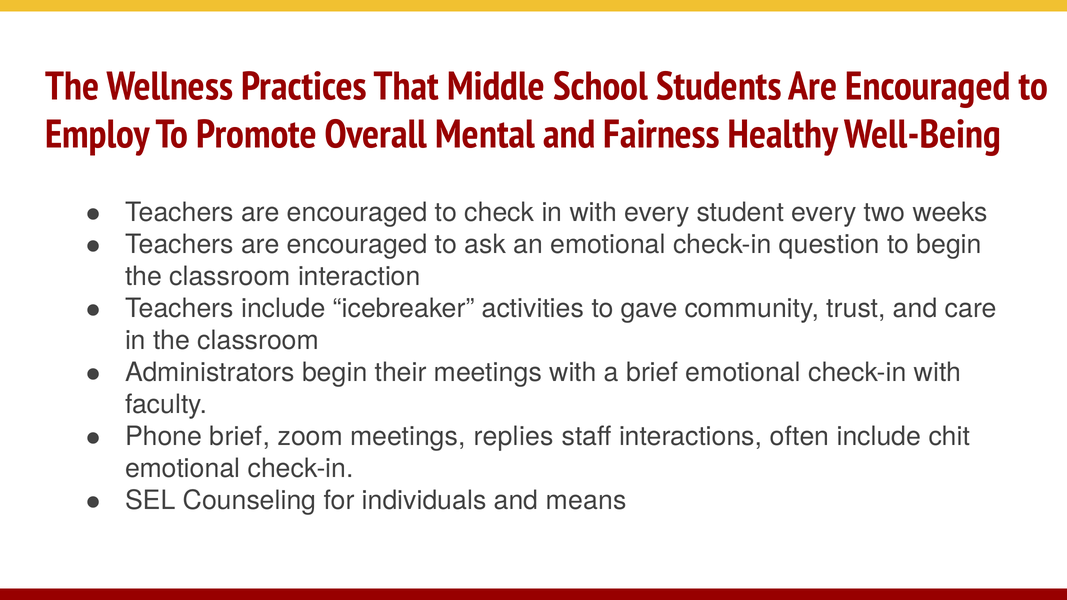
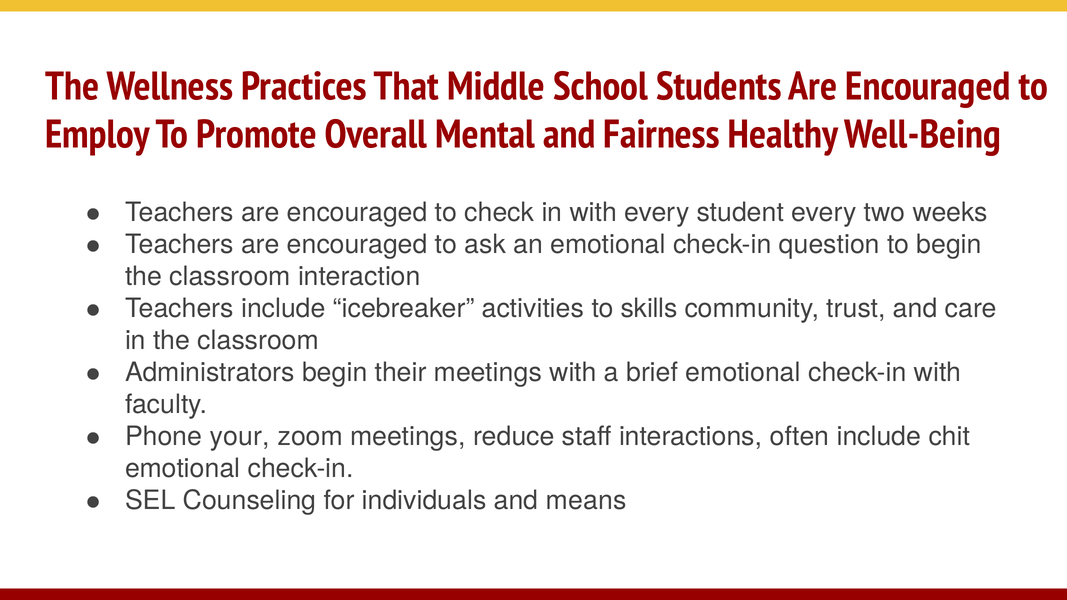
gave: gave -> skills
Phone brief: brief -> your
replies: replies -> reduce
